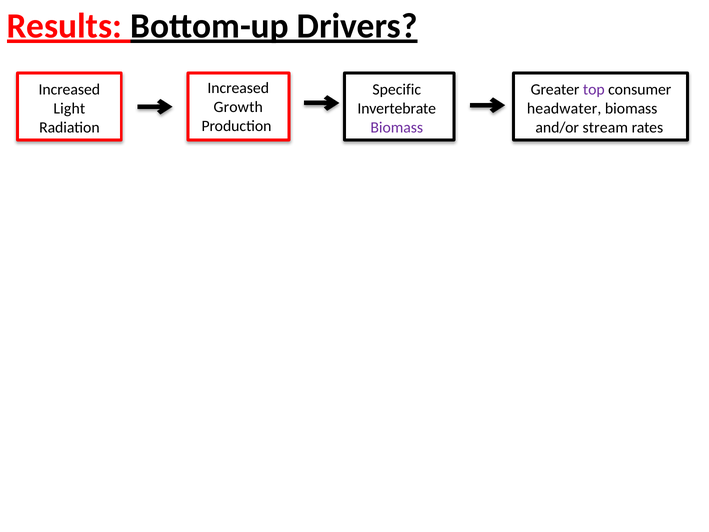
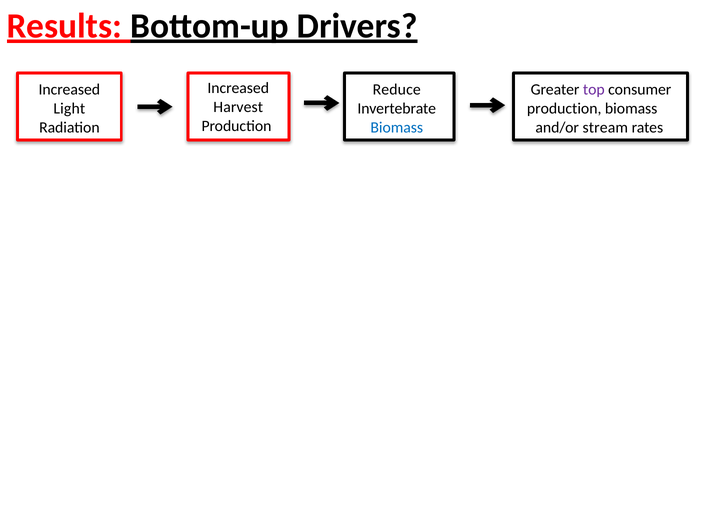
Specific: Specific -> Reduce
Growth: Growth -> Harvest
headwater at (564, 108): headwater -> production
Biomass at (397, 127) colour: purple -> blue
